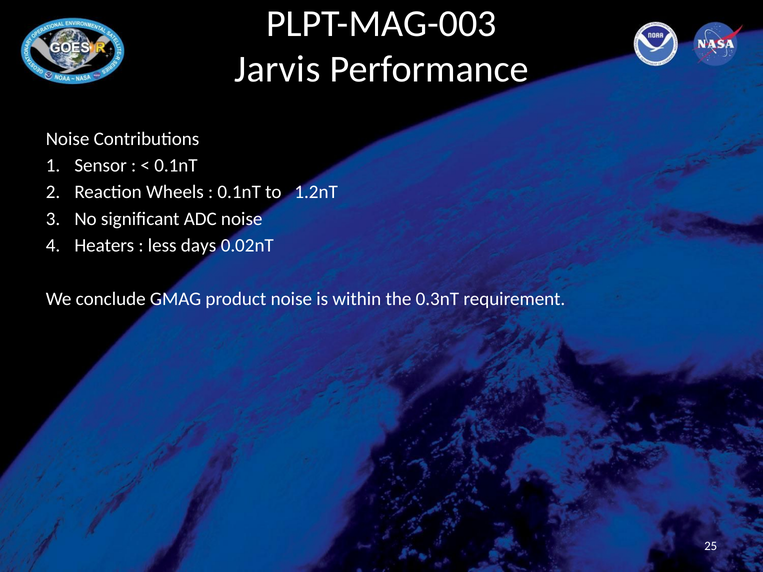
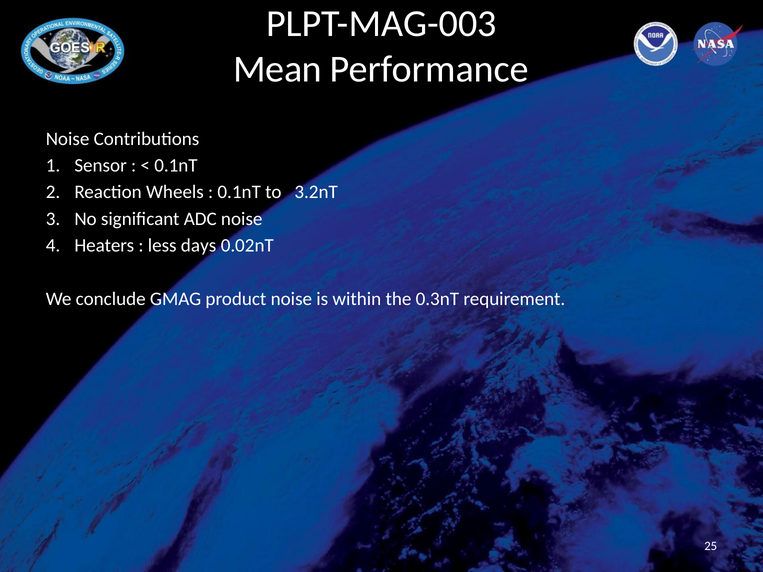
Jarvis: Jarvis -> Mean
1.2nT: 1.2nT -> 3.2nT
